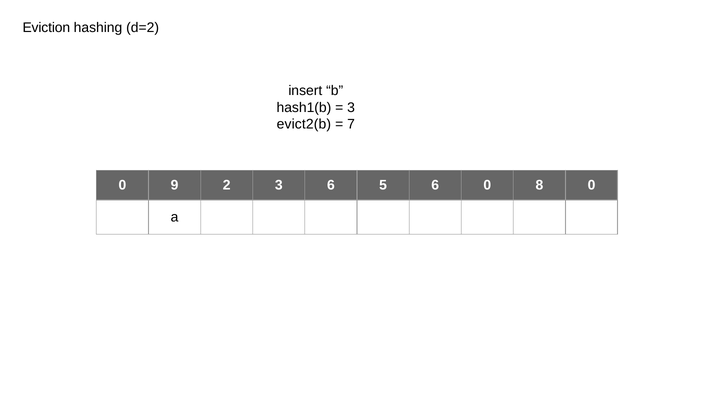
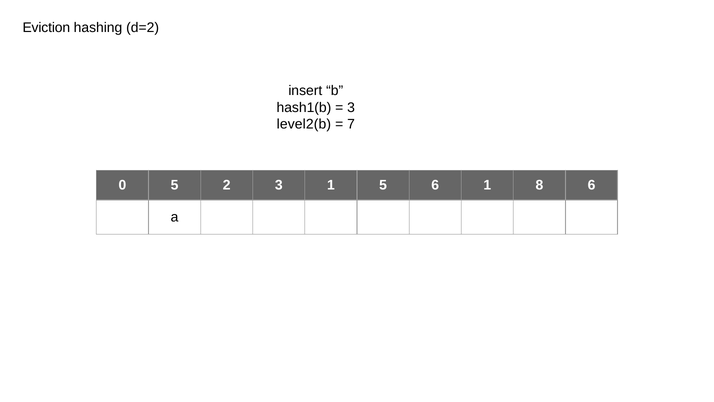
evict2(b: evict2(b -> level2(b
0 9: 9 -> 5
3 6: 6 -> 1
6 0: 0 -> 1
8 0: 0 -> 6
